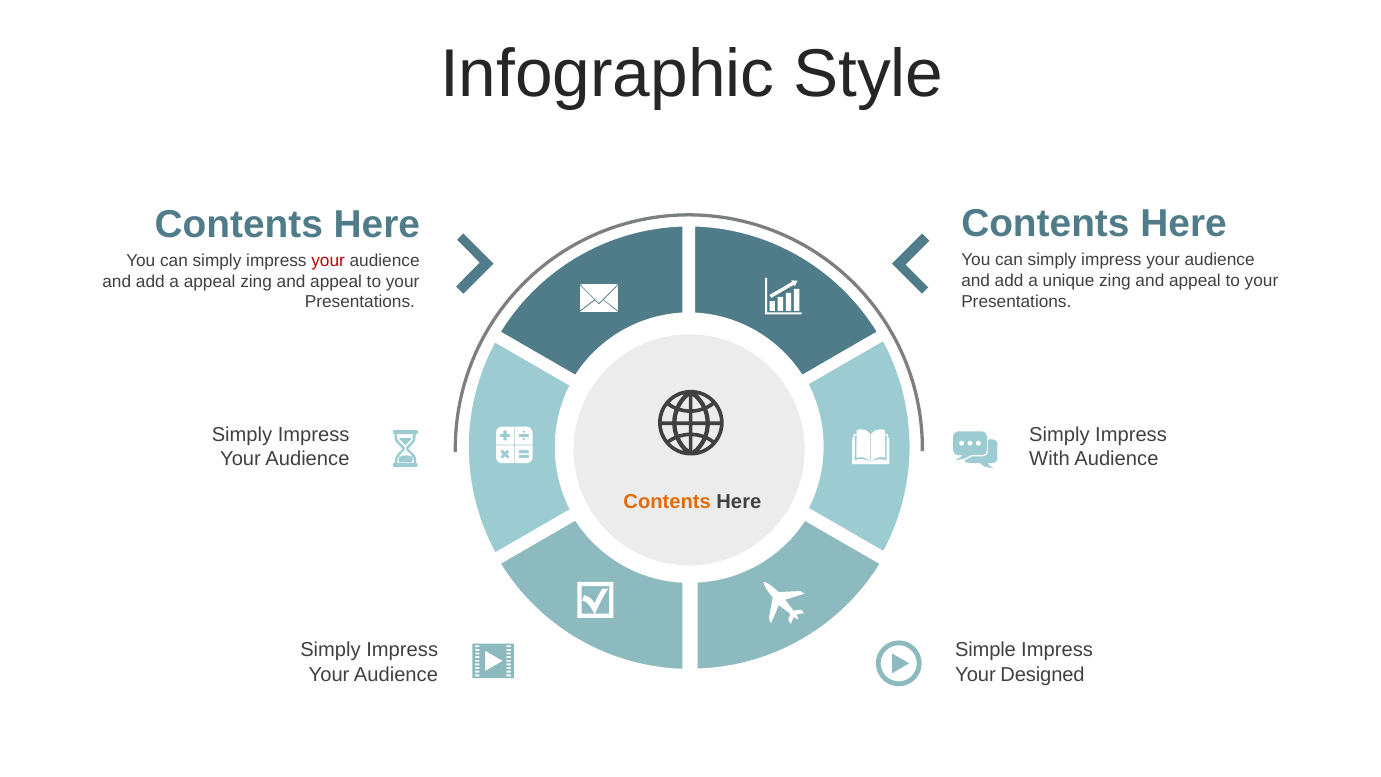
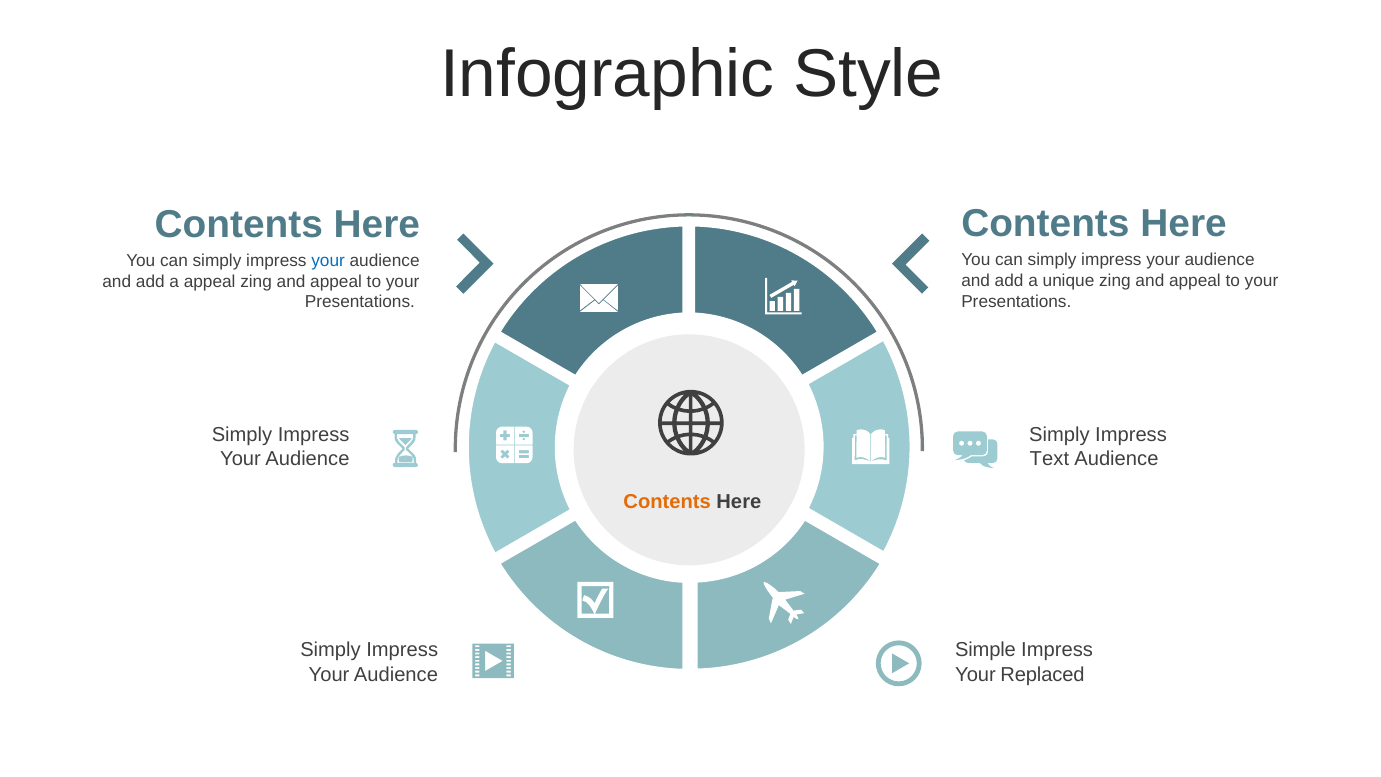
your at (328, 261) colour: red -> blue
With: With -> Text
Designed: Designed -> Replaced
